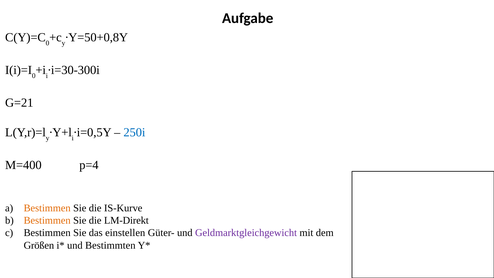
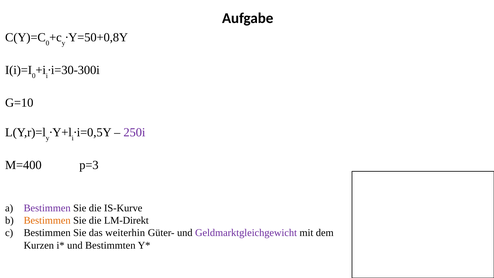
G=21: G=21 -> G=10
250i colour: blue -> purple
p=4: p=4 -> p=3
Bestimmen at (47, 208) colour: orange -> purple
einstellen: einstellen -> weiterhin
Größen: Größen -> Kurzen
